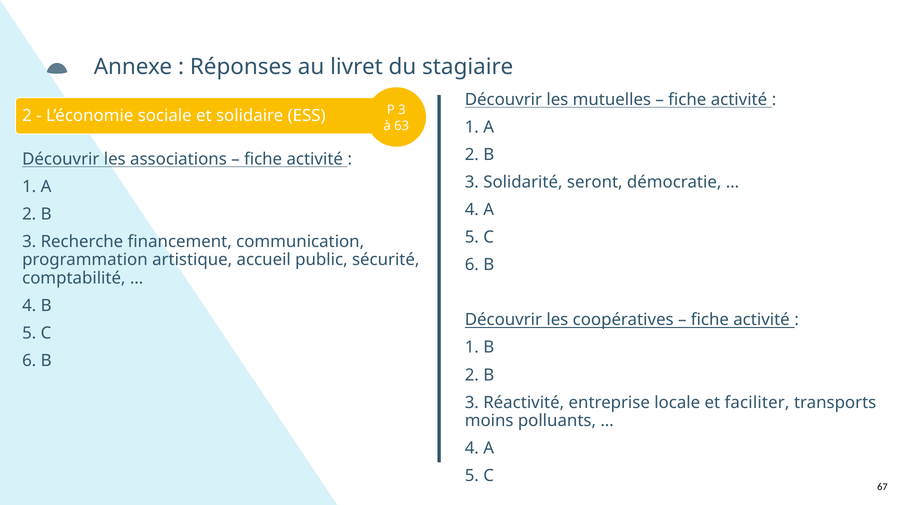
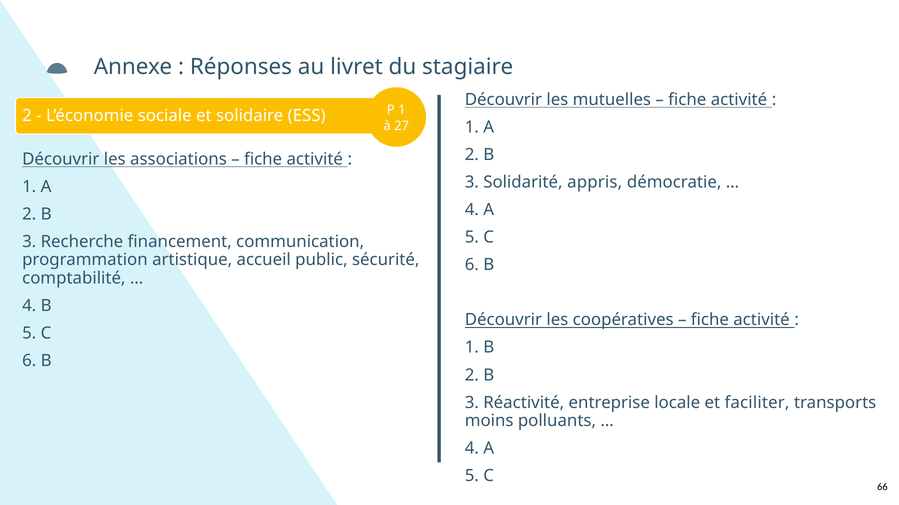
P 3: 3 -> 1
63: 63 -> 27
seront: seront -> appris
67: 67 -> 66
